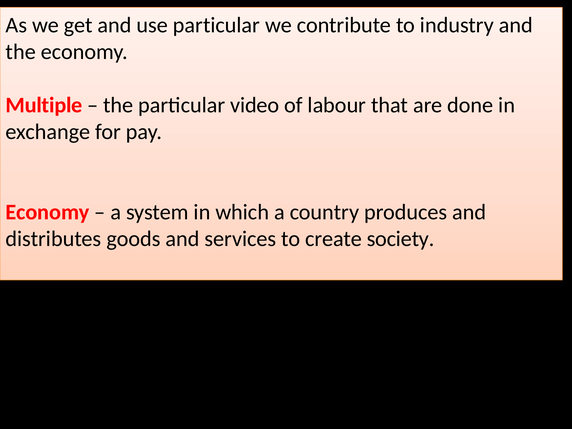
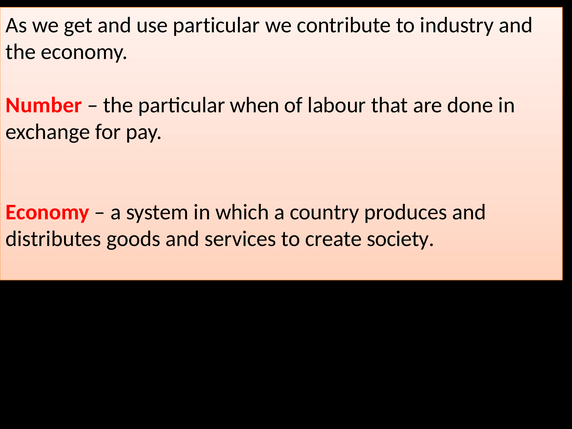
Multiple: Multiple -> Number
video: video -> when
